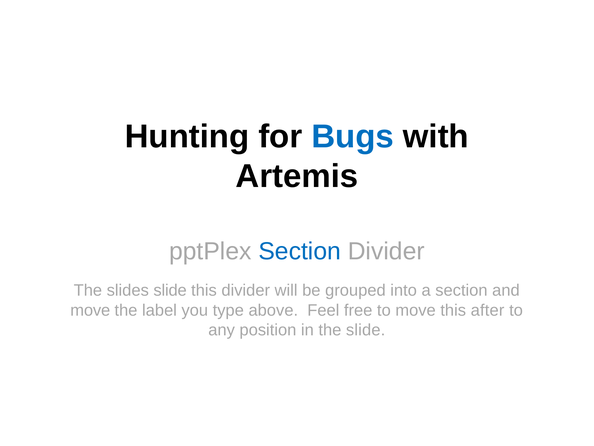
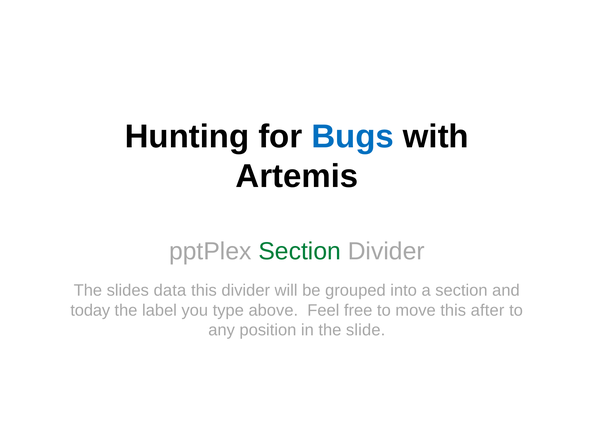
Section at (300, 251) colour: blue -> green
slides slide: slide -> data
move at (90, 310): move -> today
